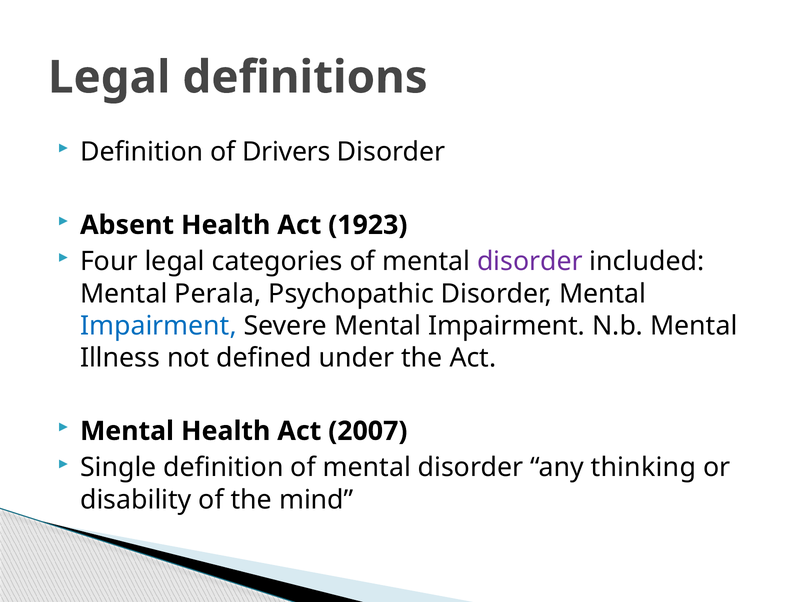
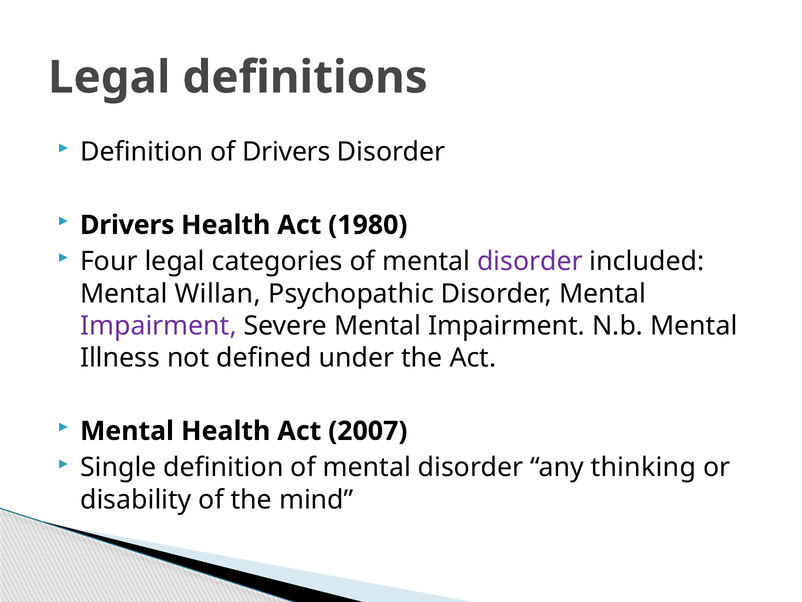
Absent at (127, 225): Absent -> Drivers
1923: 1923 -> 1980
Perala: Perala -> Willan
Impairment at (158, 326) colour: blue -> purple
